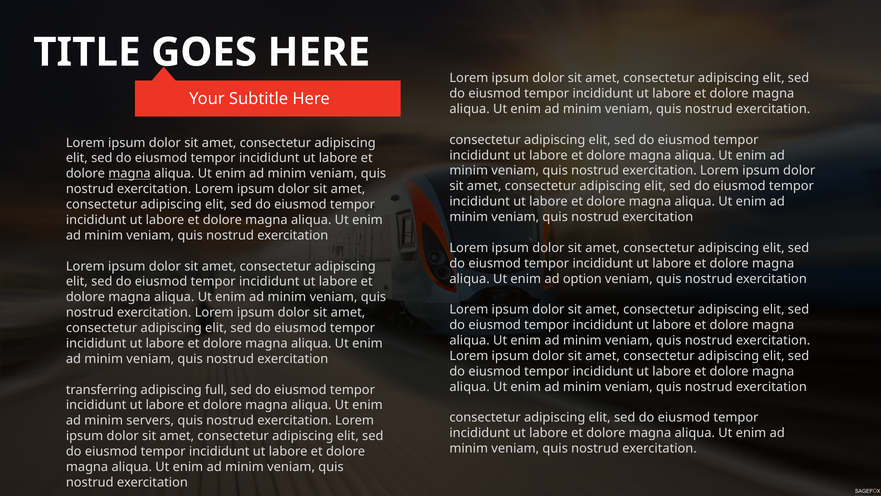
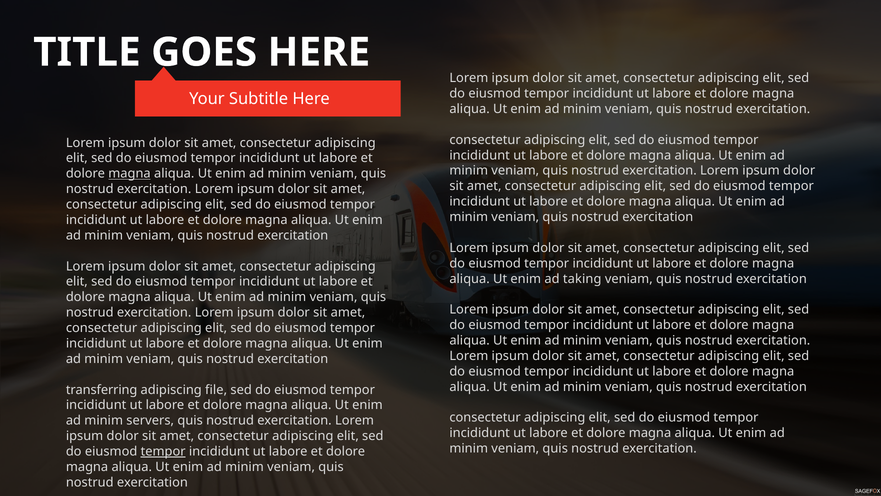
option: option -> taking
full: full -> file
tempor at (163, 451) underline: none -> present
